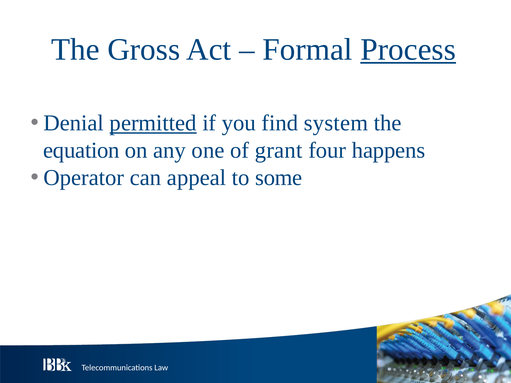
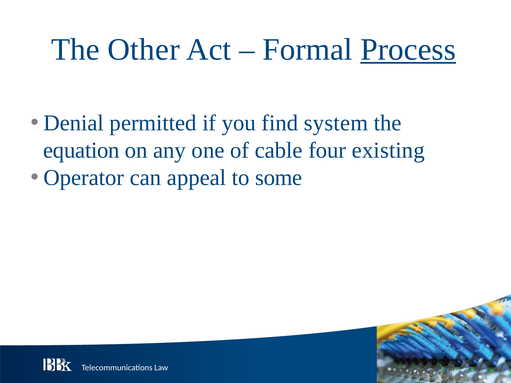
Gross: Gross -> Other
permitted underline: present -> none
grant: grant -> cable
happens: happens -> existing
